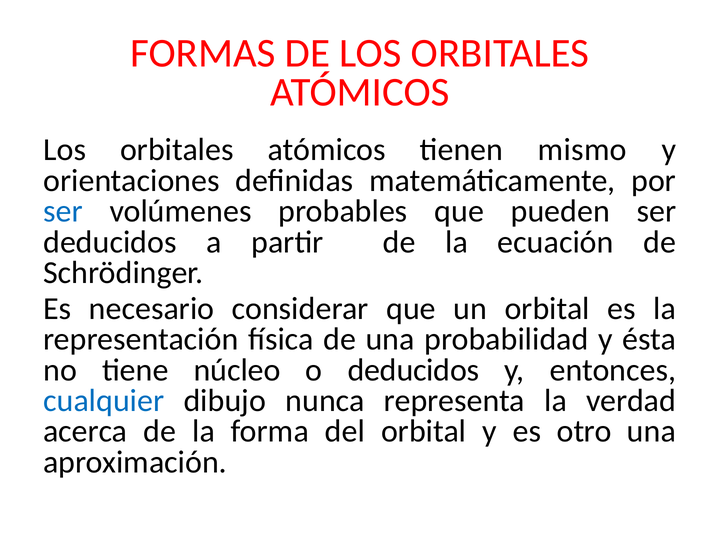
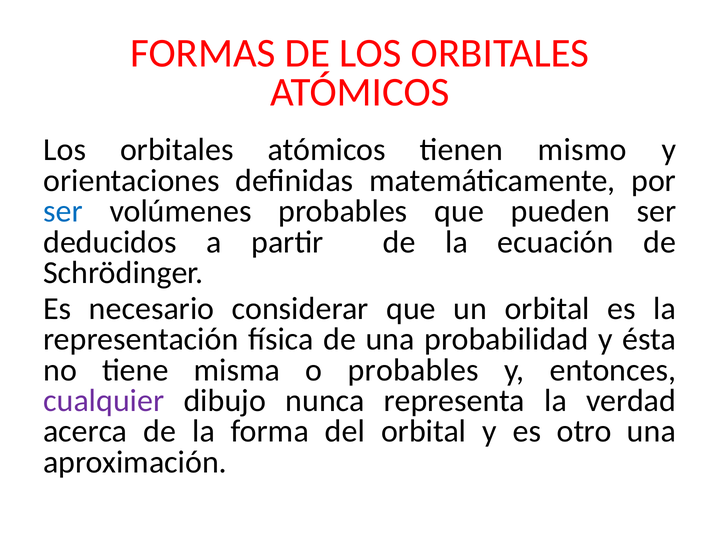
núcleo: núcleo -> misma
o deducidos: deducidos -> probables
cualquier colour: blue -> purple
